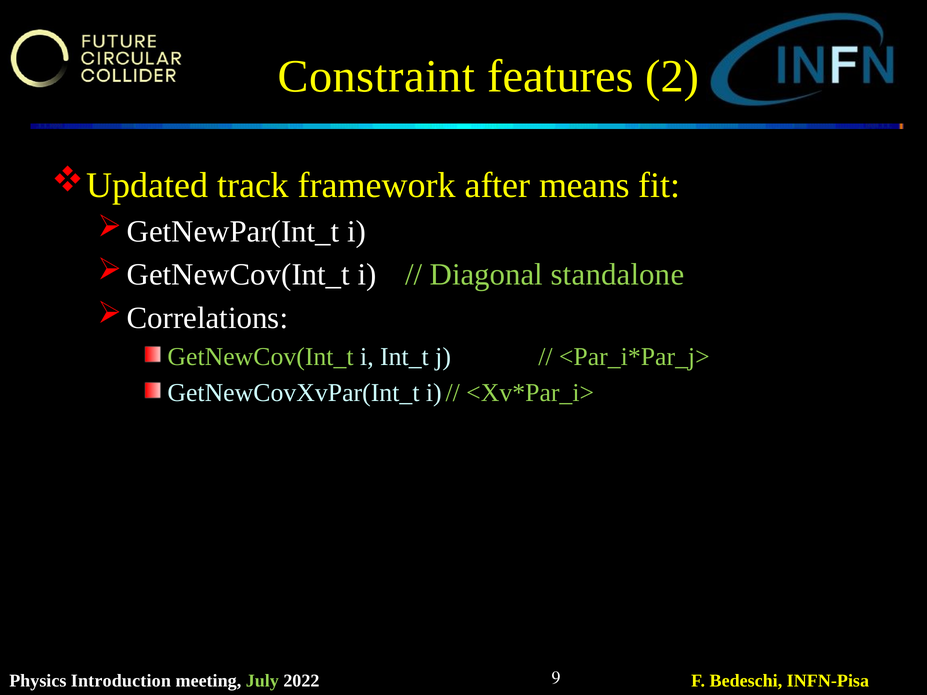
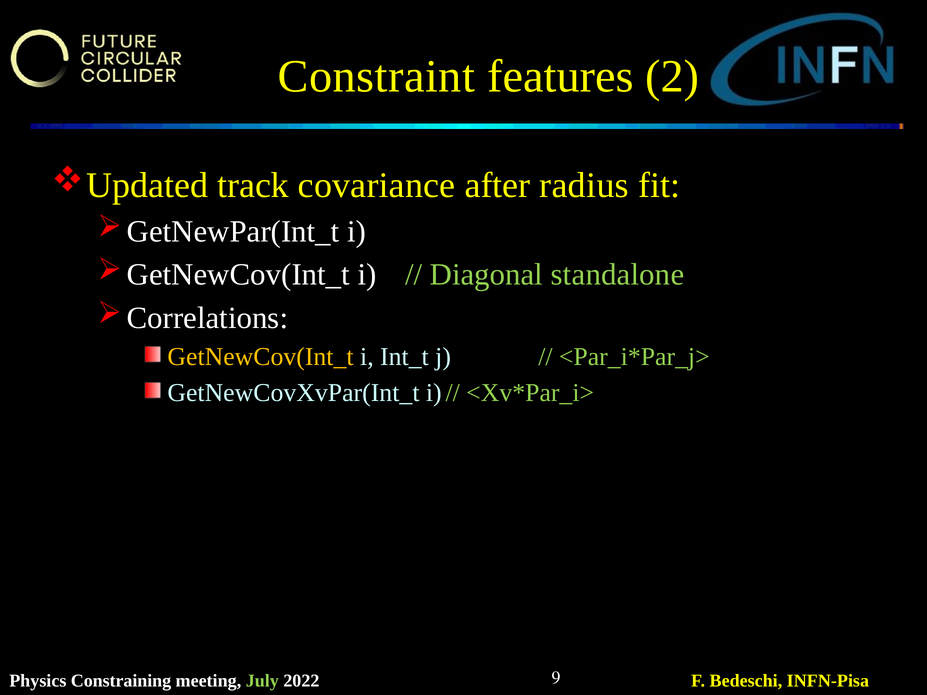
framework: framework -> covariance
means: means -> radius
GetNewCov(Int_t colour: light green -> yellow
Introduction: Introduction -> Constraining
